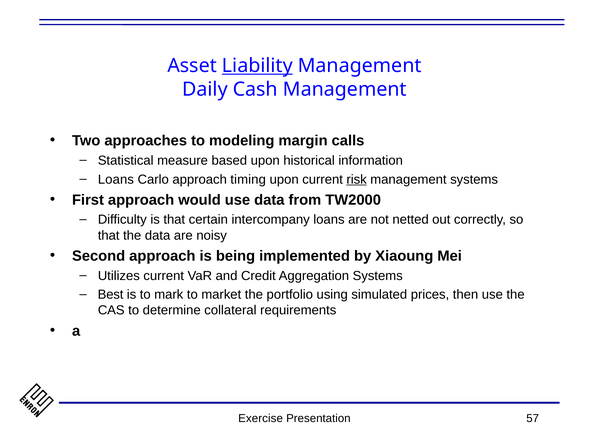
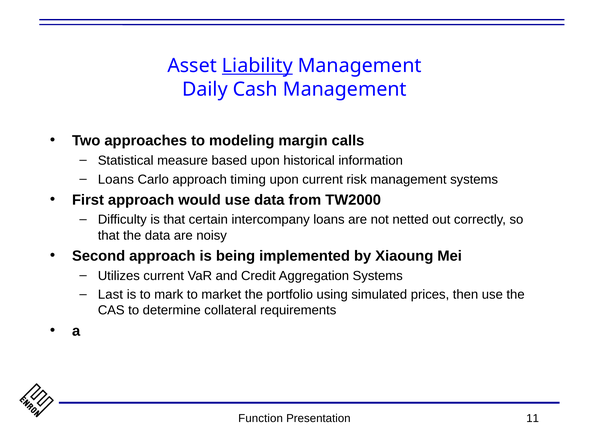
risk underline: present -> none
Best: Best -> Last
Exercise: Exercise -> Function
57: 57 -> 11
